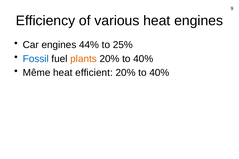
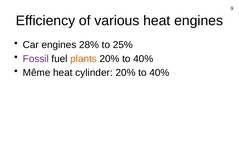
44%: 44% -> 28%
Fossil colour: blue -> purple
efficient: efficient -> cylinder
